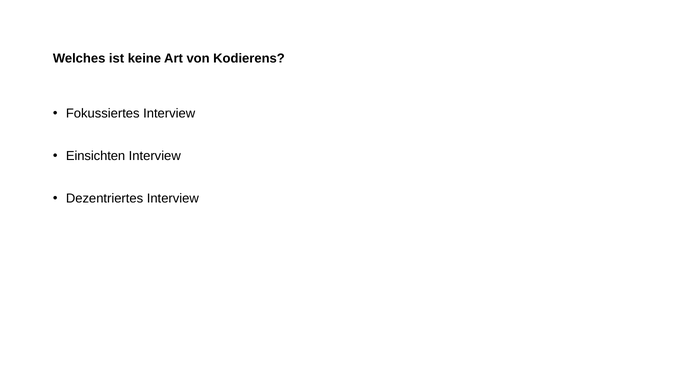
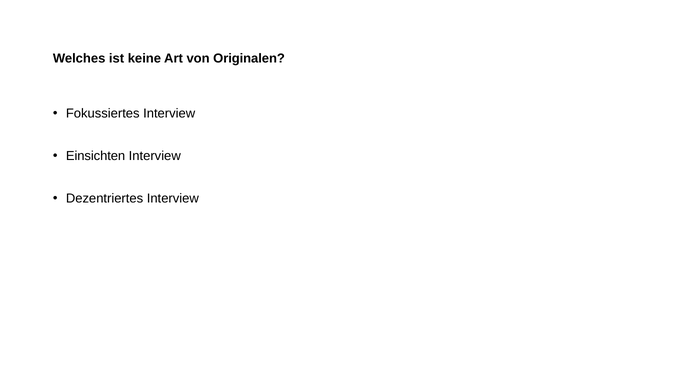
Kodierens: Kodierens -> Originalen
